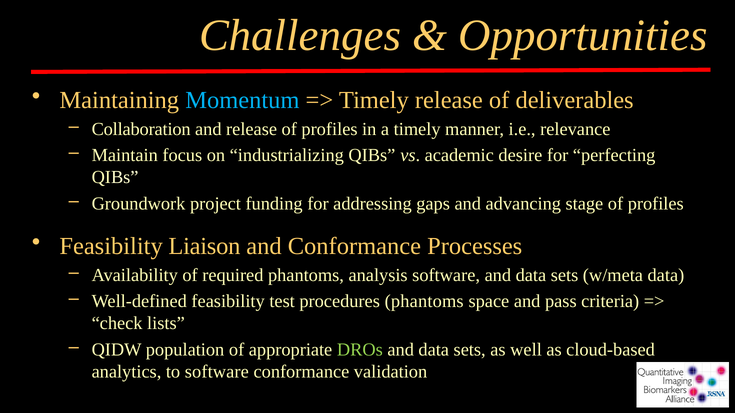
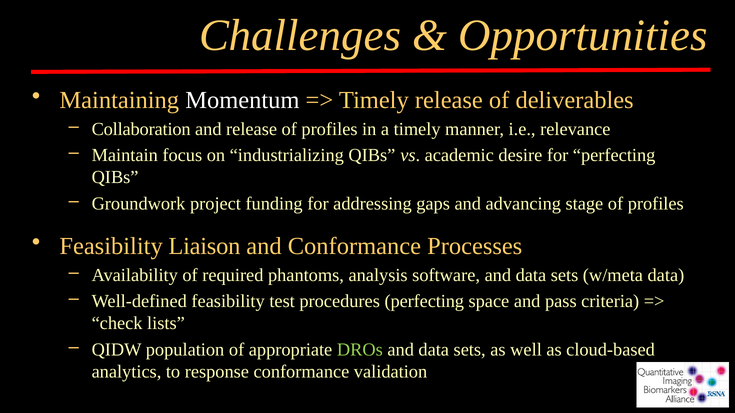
Momentum colour: light blue -> white
procedures phantoms: phantoms -> perfecting
to software: software -> response
